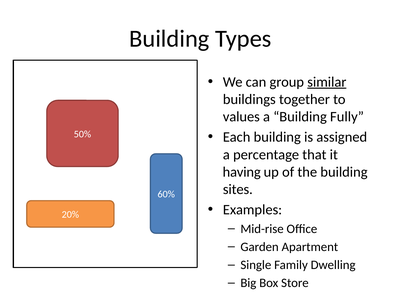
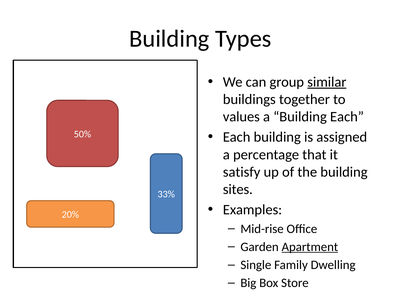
Building Fully: Fully -> Each
having: having -> satisfy
60%: 60% -> 33%
Apartment underline: none -> present
